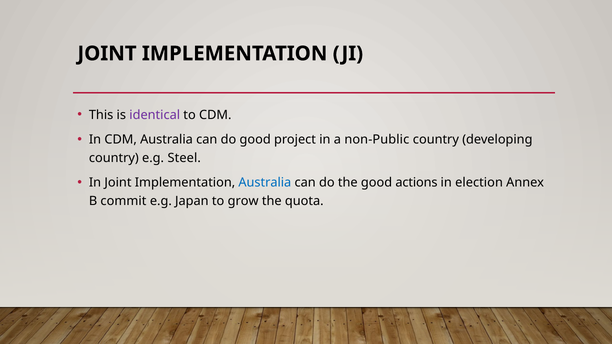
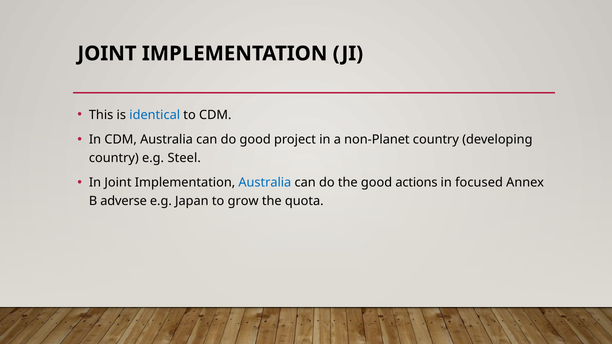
identical colour: purple -> blue
non-Public: non-Public -> non-Planet
election: election -> focused
commit: commit -> adverse
